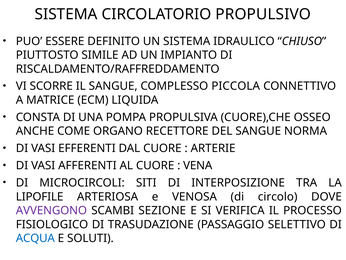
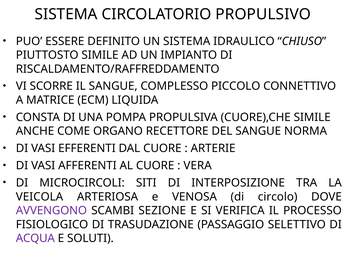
PICCOLA: PICCOLA -> PICCOLO
CUORE),CHE OSSEO: OSSEO -> SIMILE
VENA: VENA -> VERA
LIPOFILE: LIPOFILE -> VEICOLA
ACQUA colour: blue -> purple
